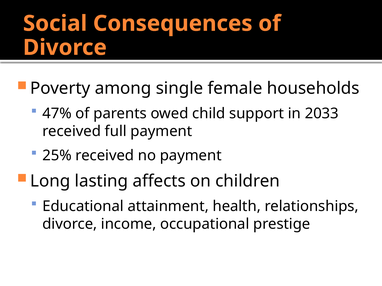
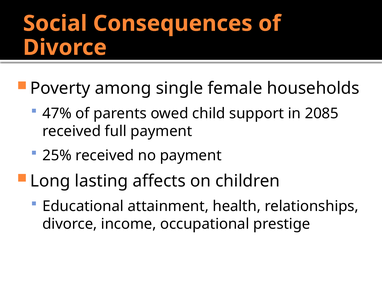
2033: 2033 -> 2085
